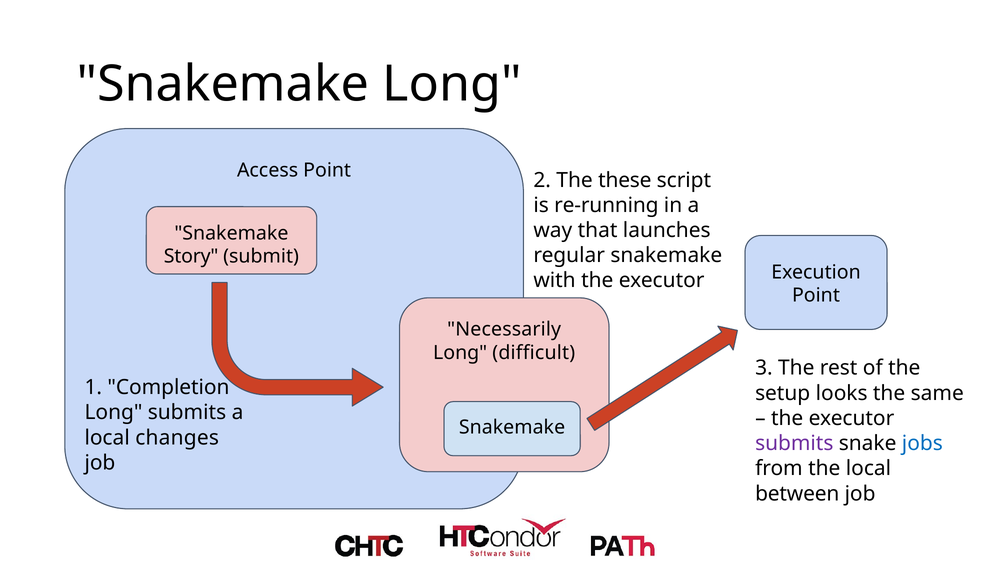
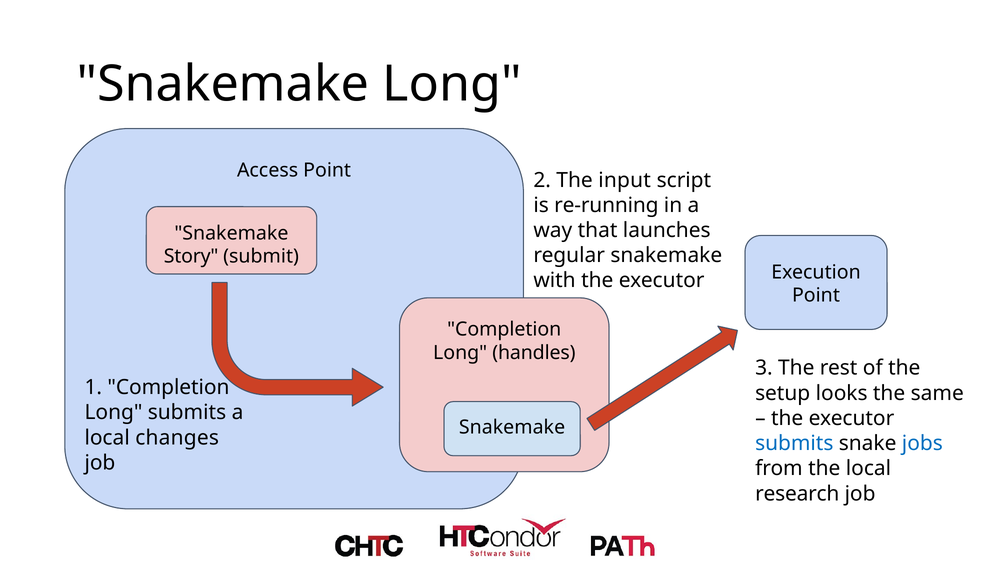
these: these -> input
Necessarily at (504, 330): Necessarily -> Completion
difficult: difficult -> handles
submits at (794, 444) colour: purple -> blue
between: between -> research
